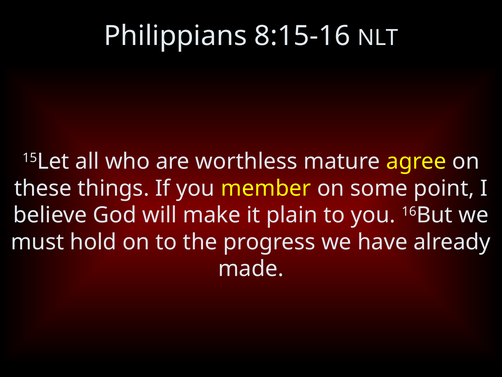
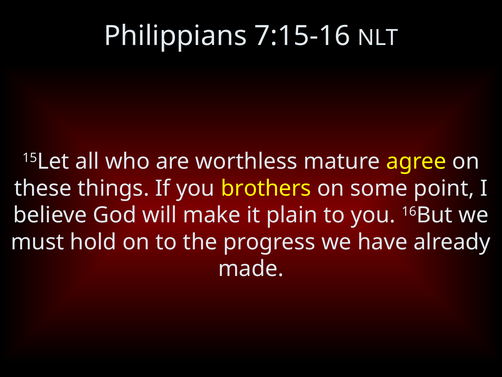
8:15-16: 8:15-16 -> 7:15-16
member: member -> brothers
